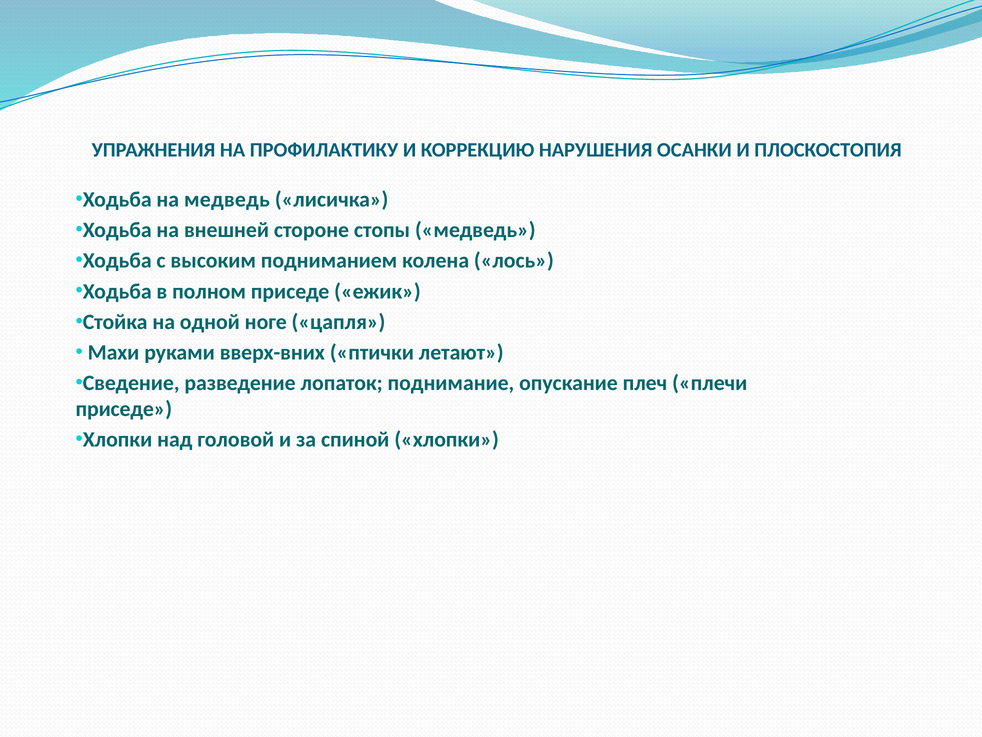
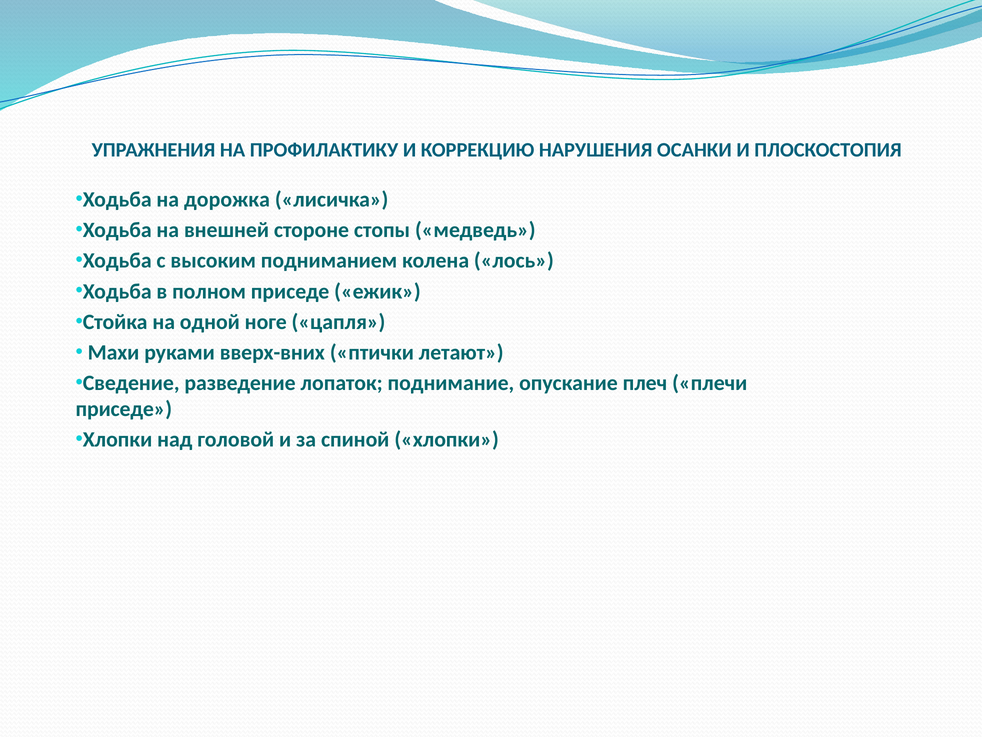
на медведь: медведь -> дорожка
